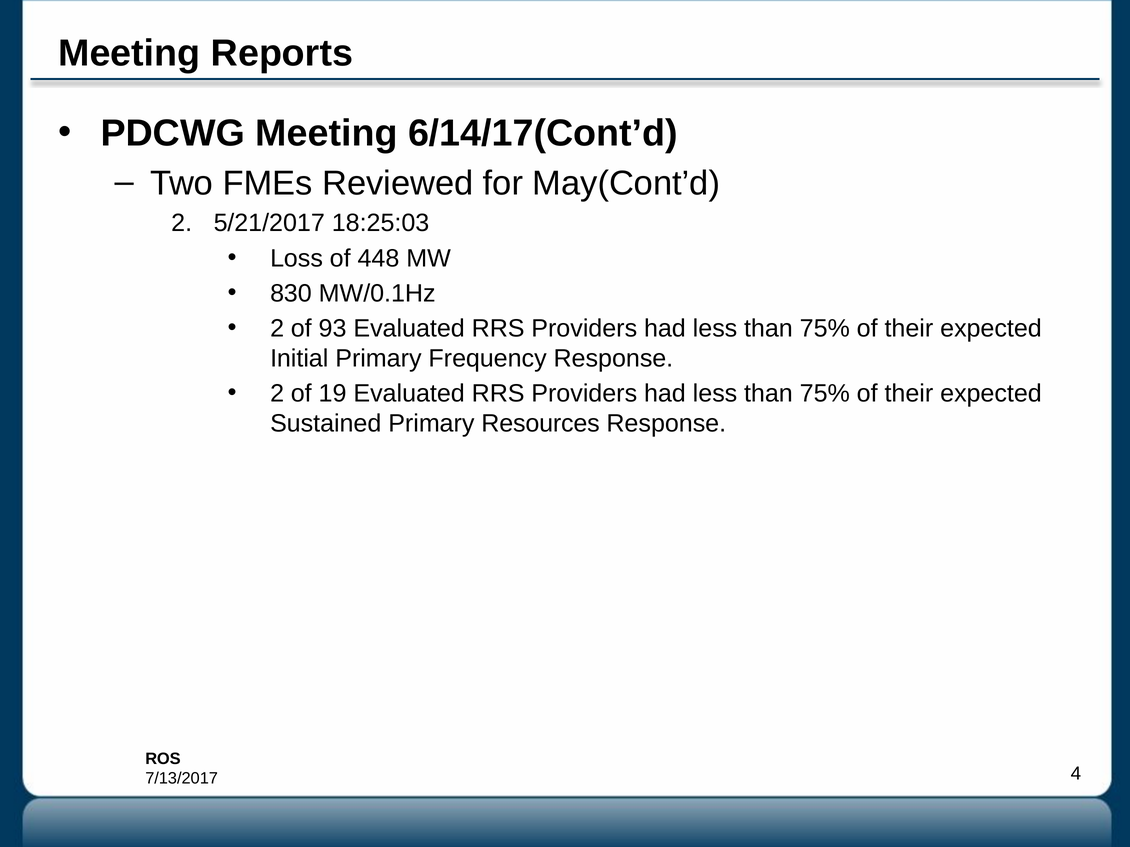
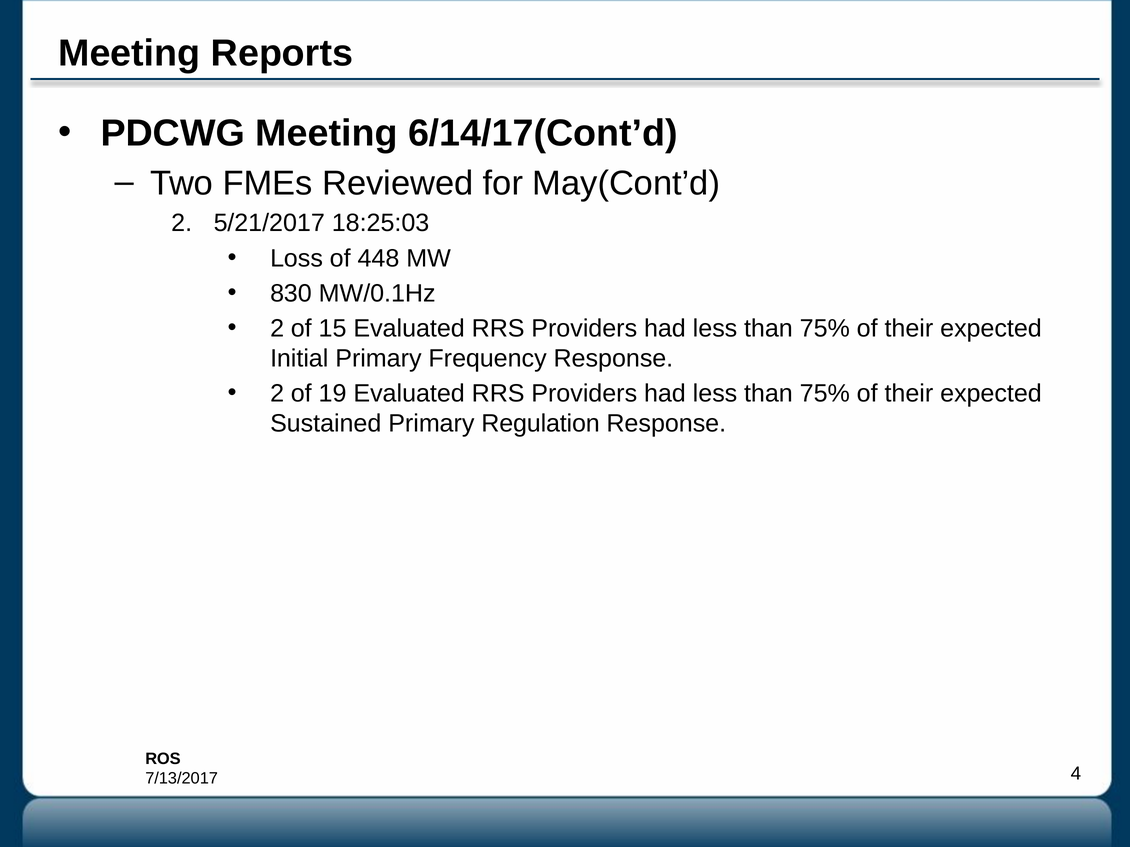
93: 93 -> 15
Resources: Resources -> Regulation
